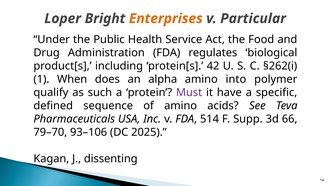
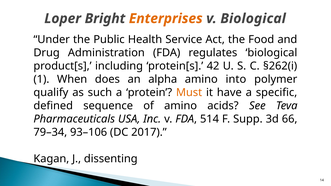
v Particular: Particular -> Biological
Must colour: purple -> orange
79–70: 79–70 -> 79–34
2025: 2025 -> 2017
